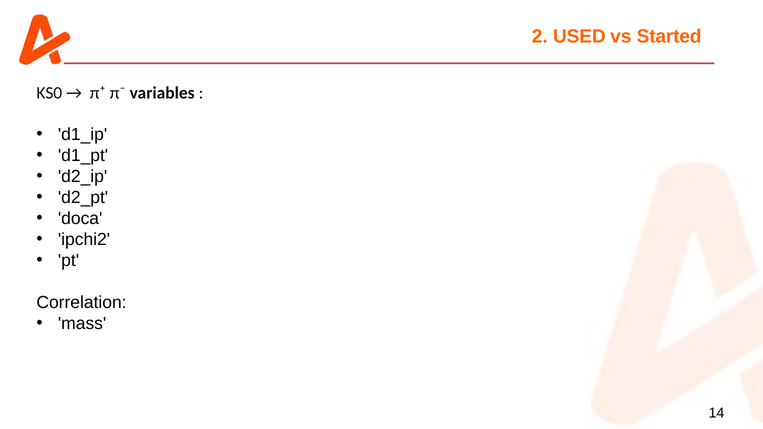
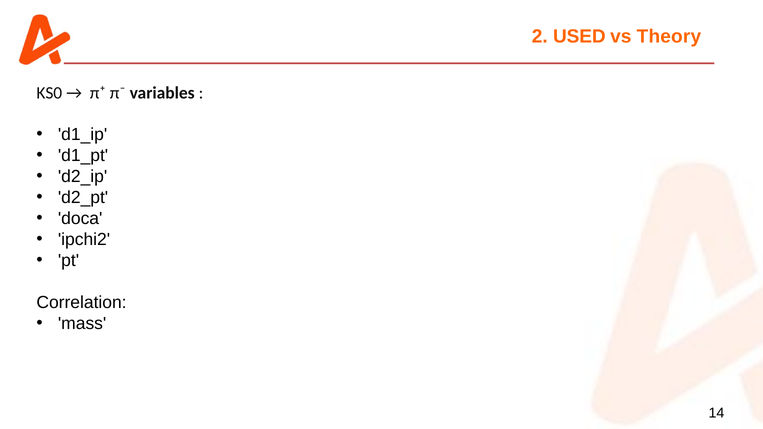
Started: Started -> Theory
